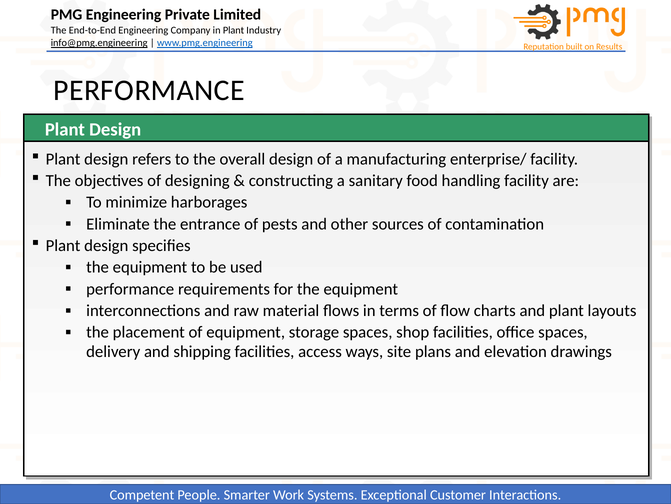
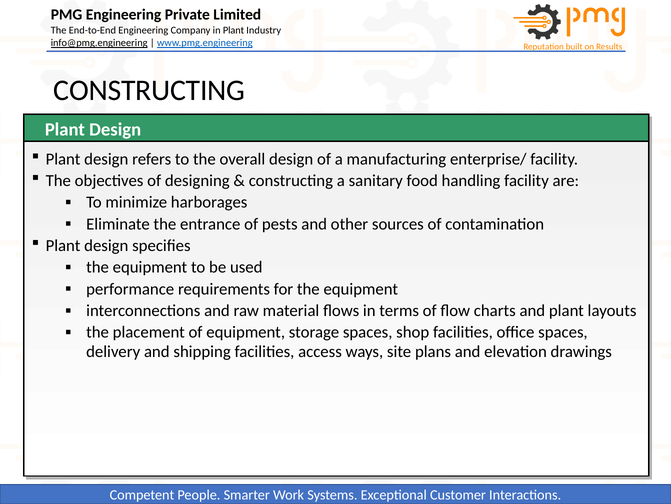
PERFORMANCE at (149, 90): PERFORMANCE -> CONSTRUCTING
